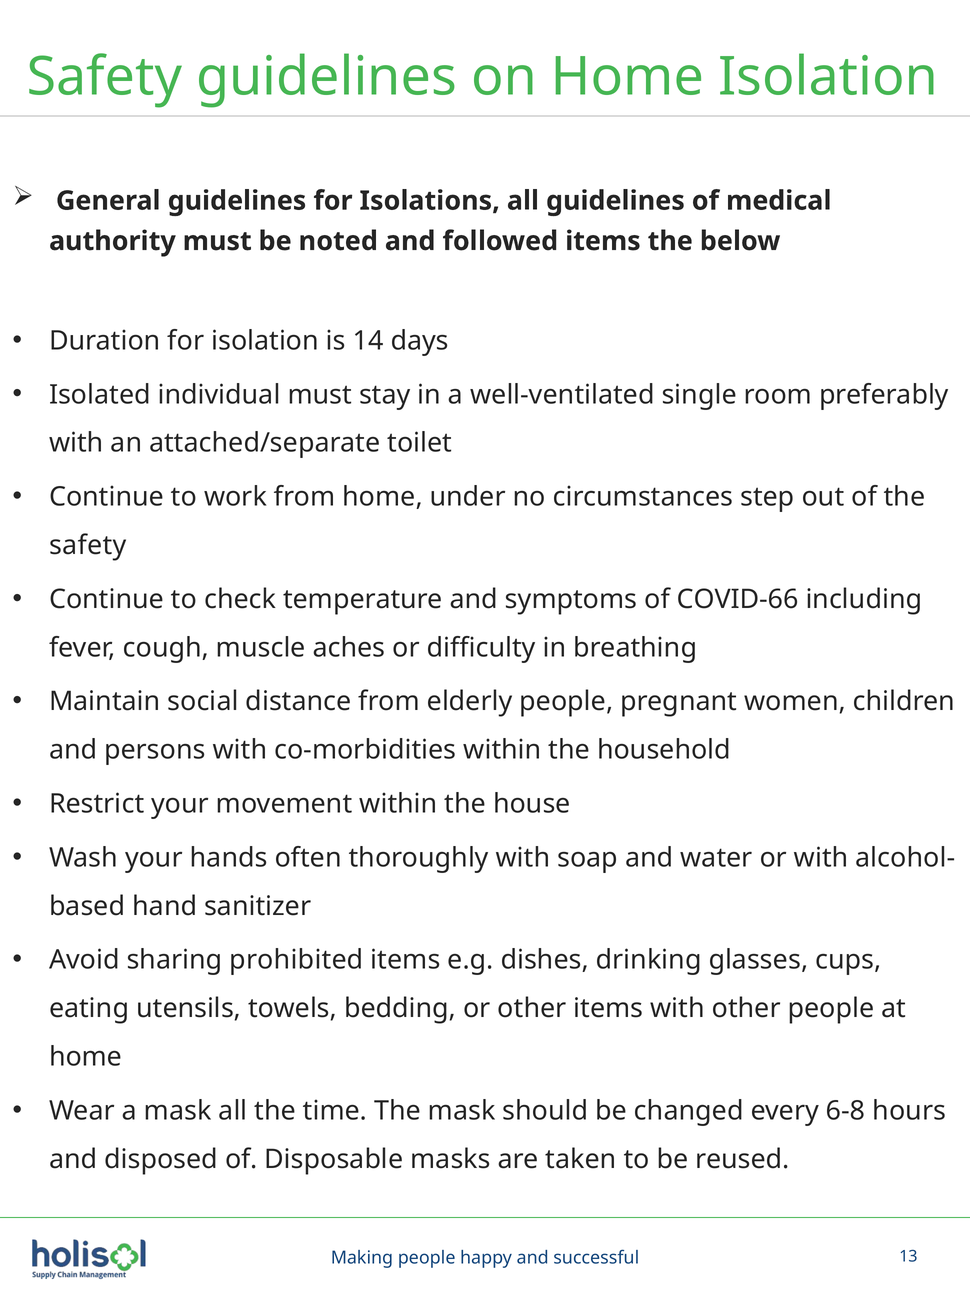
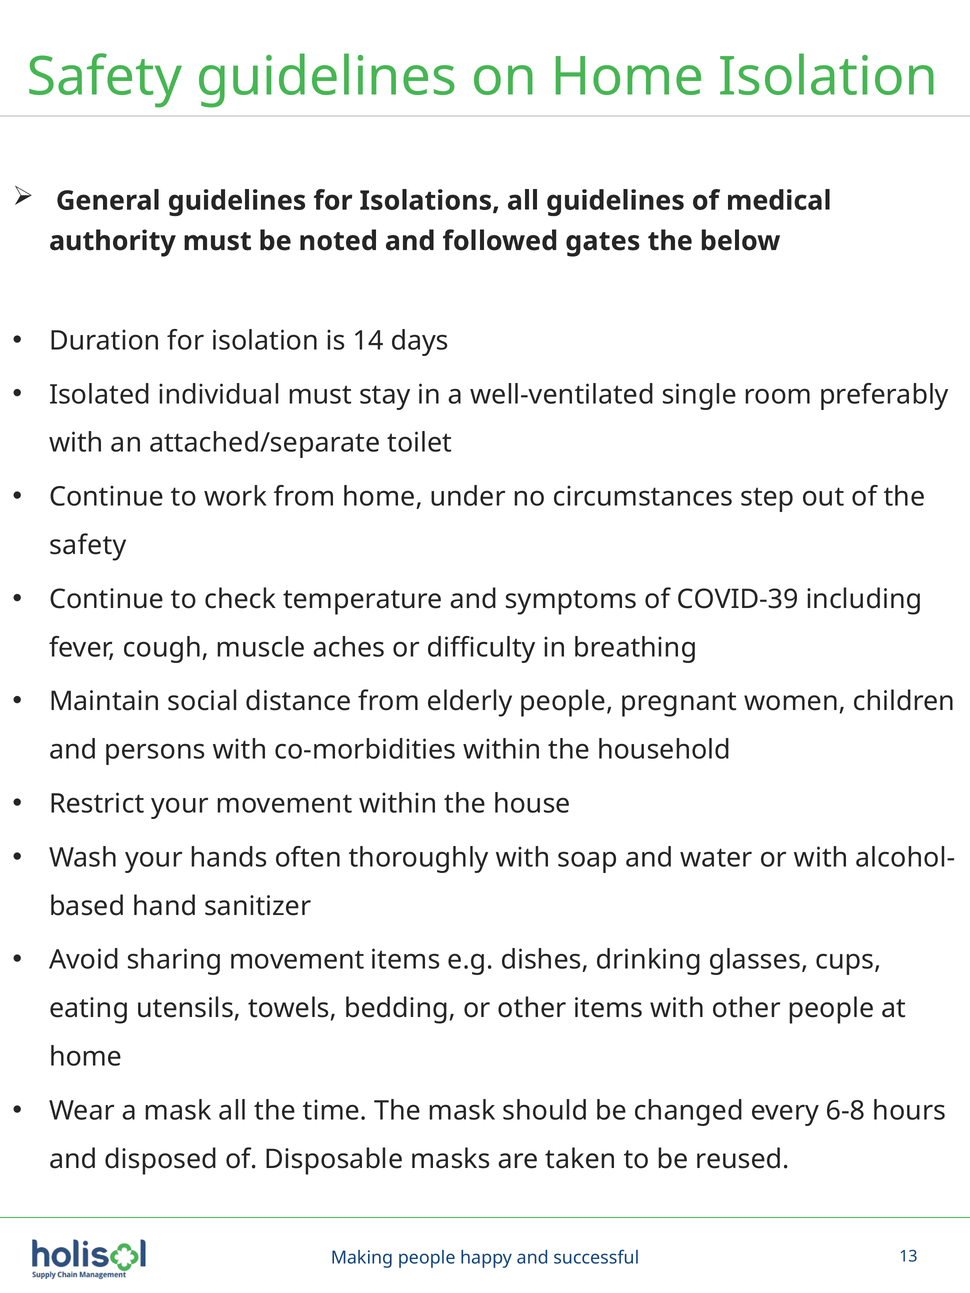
followed items: items -> gates
COVID-66: COVID-66 -> COVID-39
sharing prohibited: prohibited -> movement
